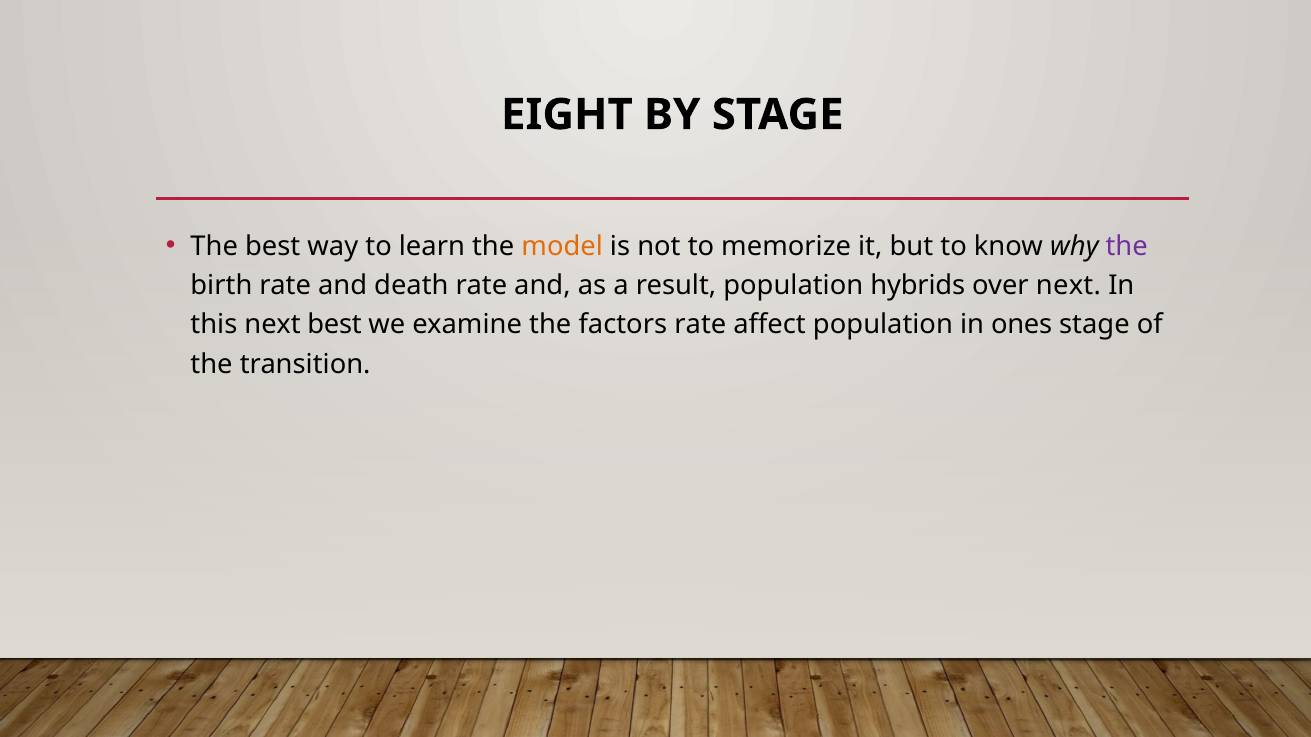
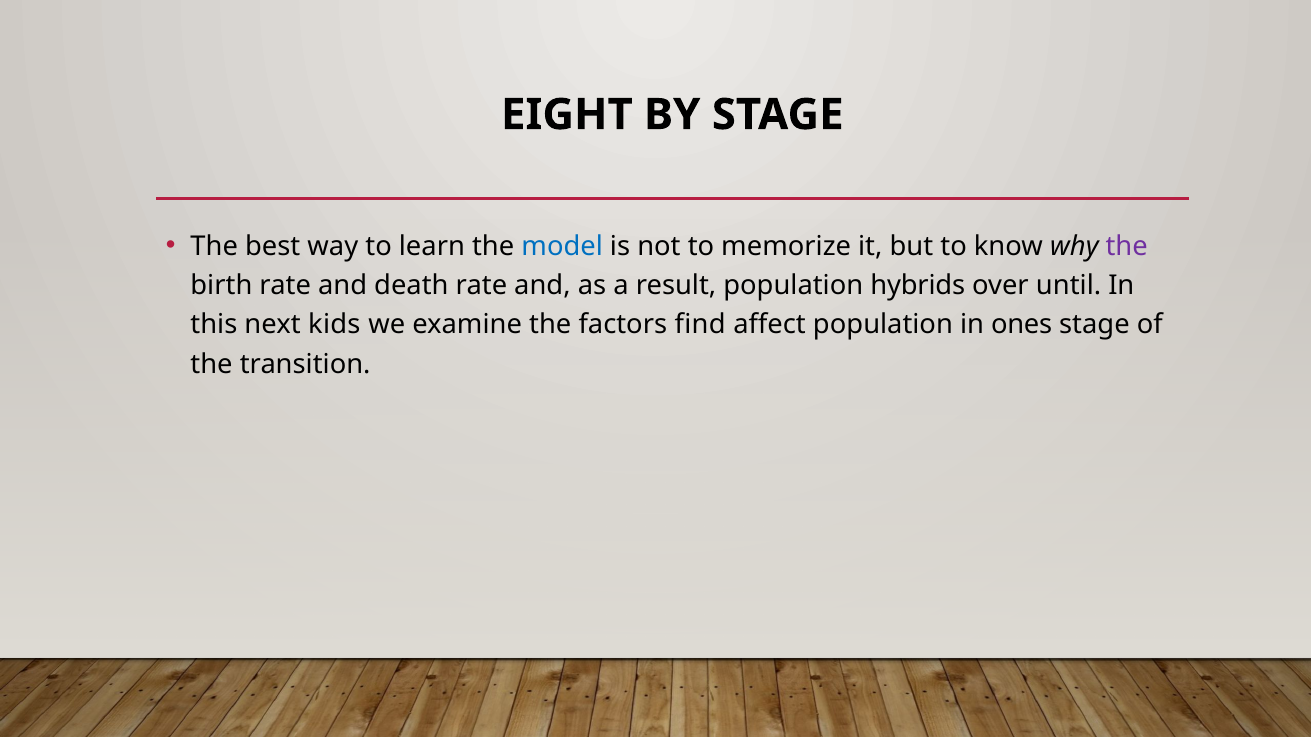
model colour: orange -> blue
over next: next -> until
next best: best -> kids
factors rate: rate -> find
